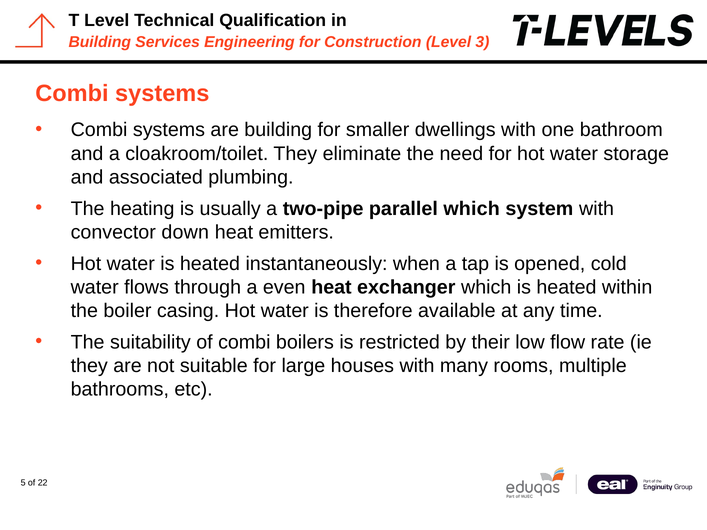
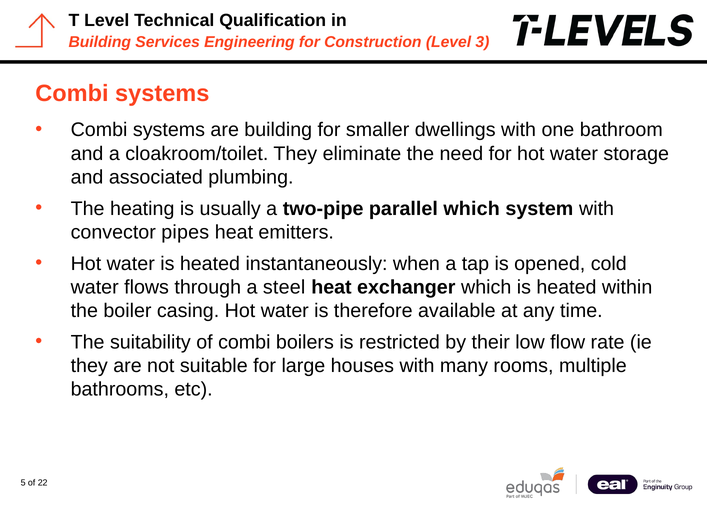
down: down -> pipes
even: even -> steel
